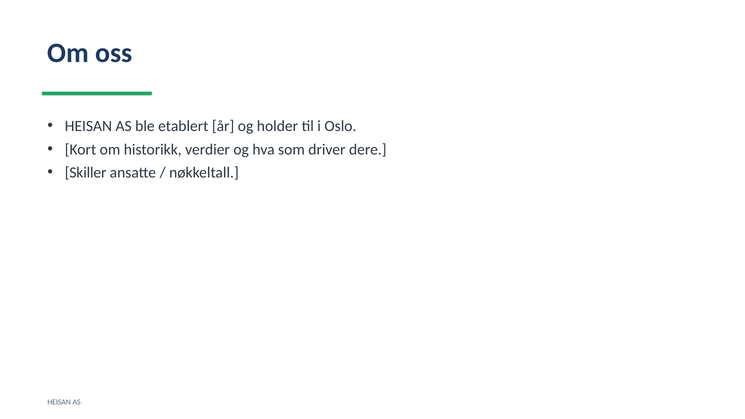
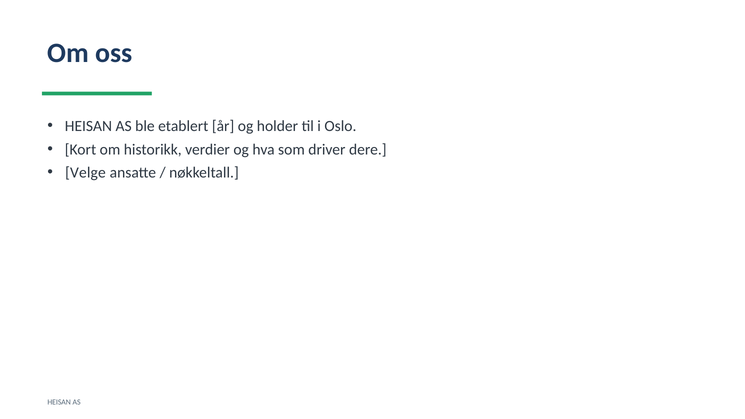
Skiller: Skiller -> Velge
